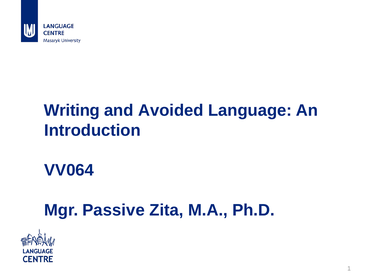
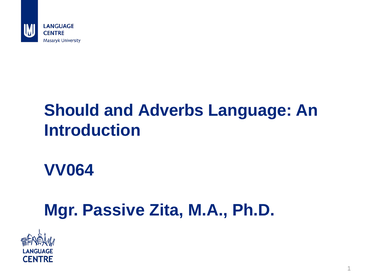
Writing: Writing -> Should
Avoided: Avoided -> Adverbs
